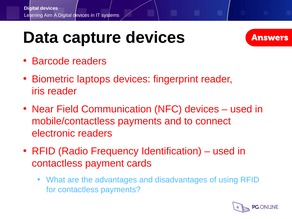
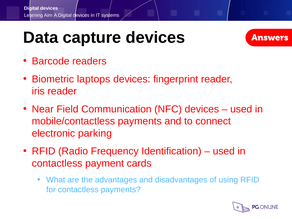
electronic readers: readers -> parking
